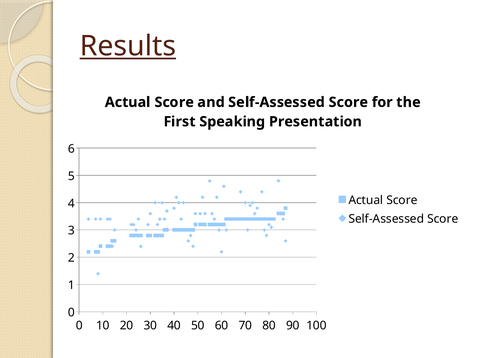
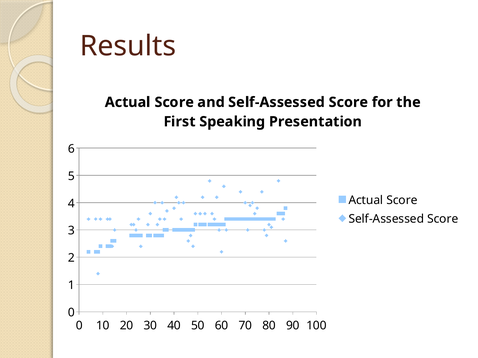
Results underline: present -> none
